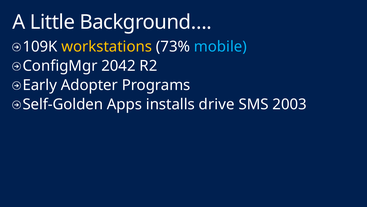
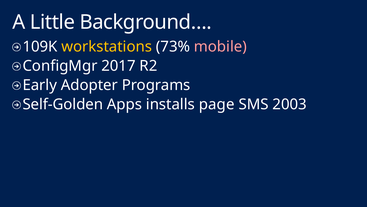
mobile colour: light blue -> pink
2042: 2042 -> 2017
drive: drive -> page
